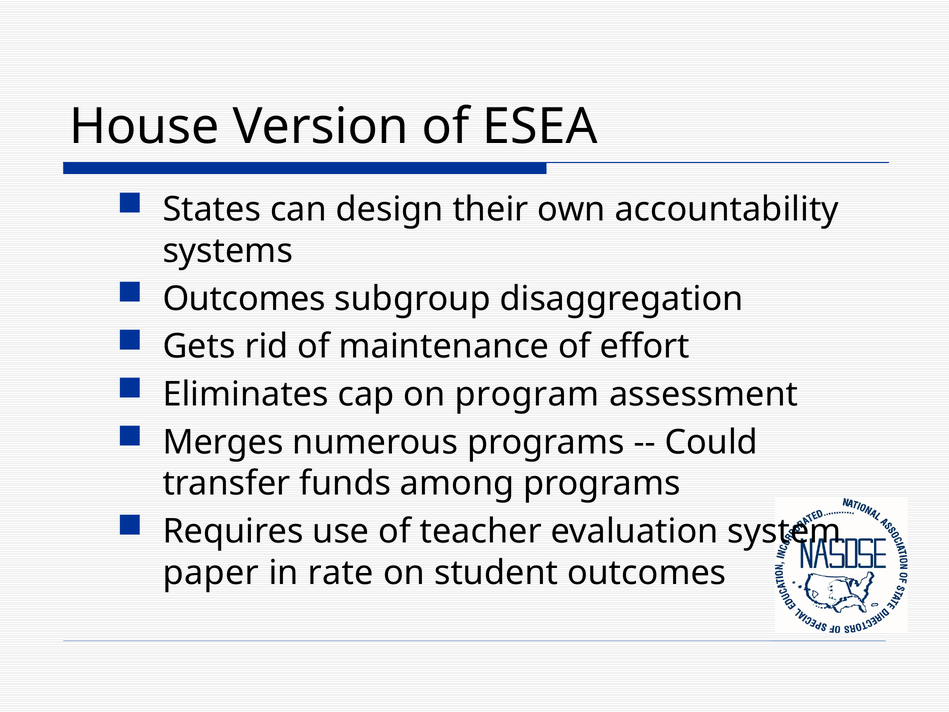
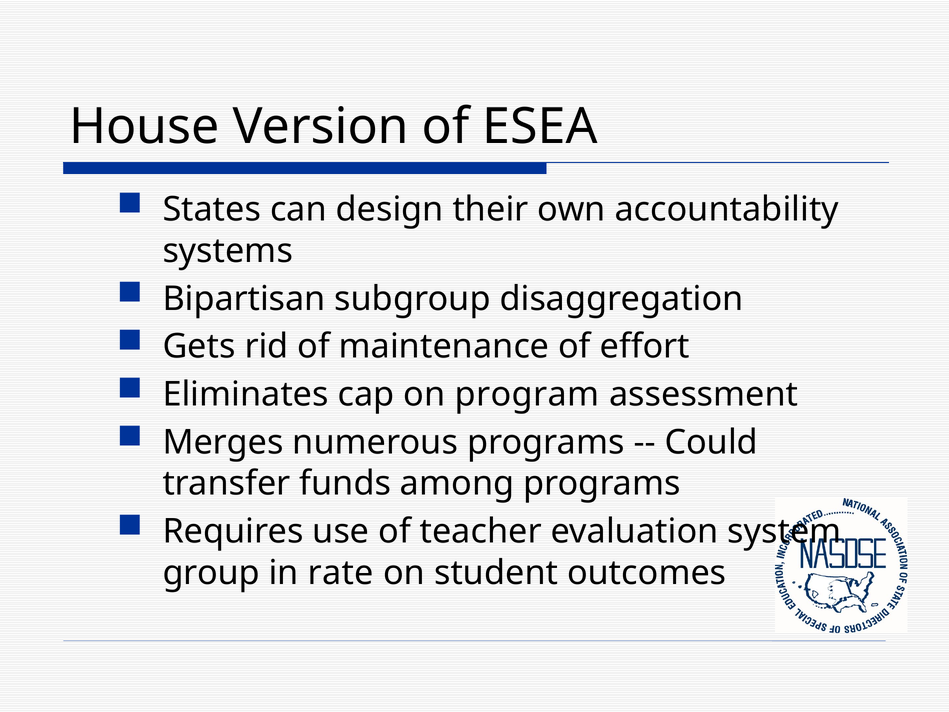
Outcomes at (244, 299): Outcomes -> Bipartisan
paper: paper -> group
